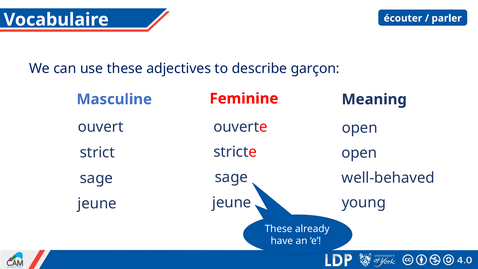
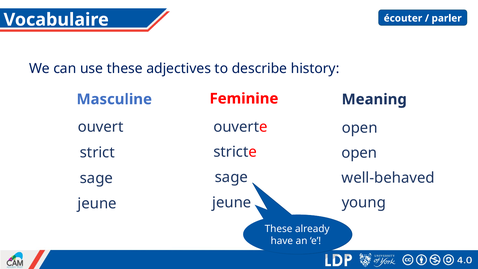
garçon: garçon -> history
